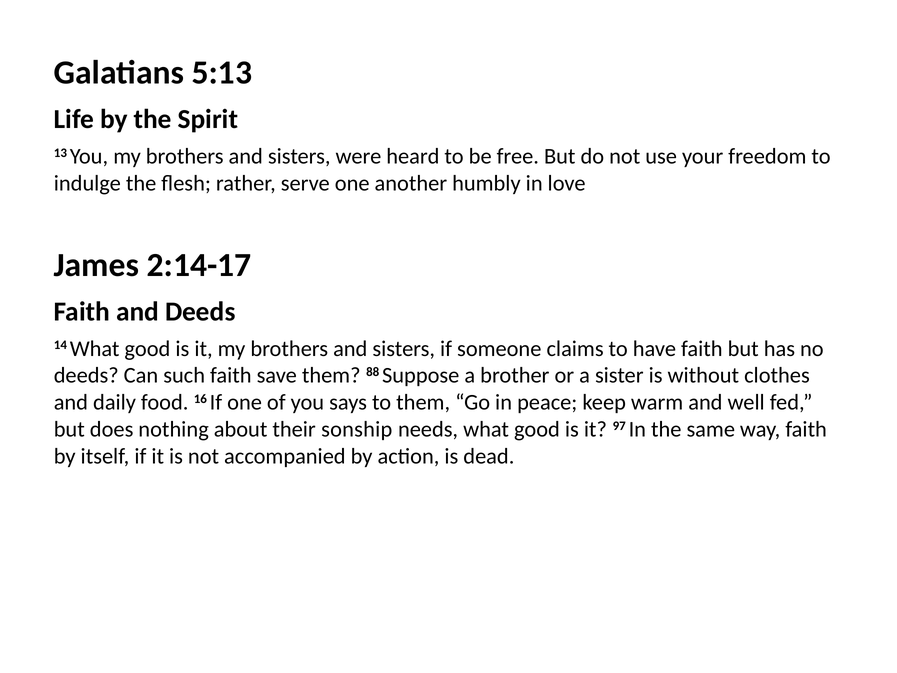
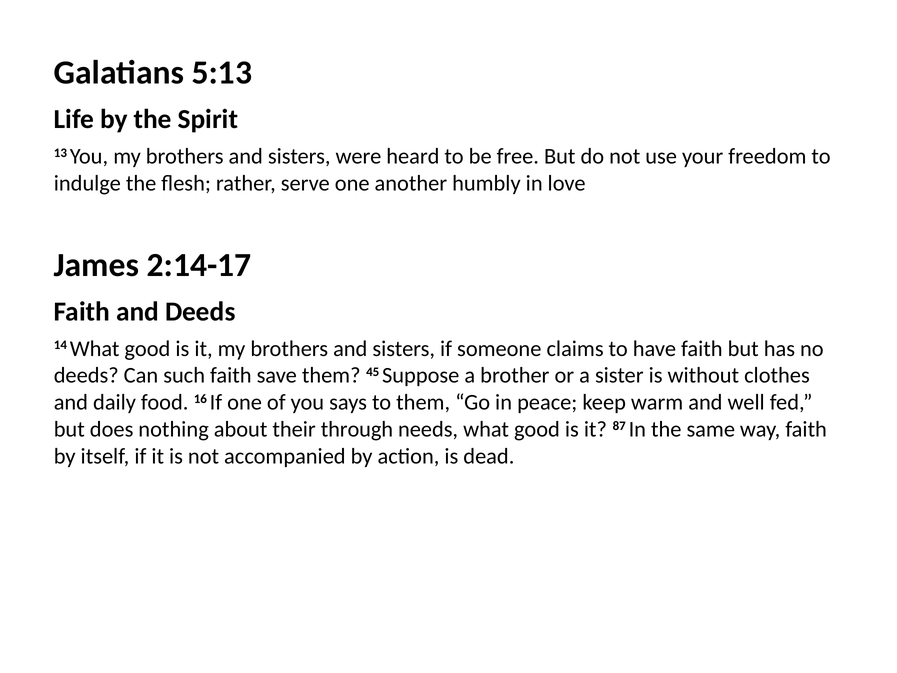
88: 88 -> 45
sonship: sonship -> through
97: 97 -> 87
